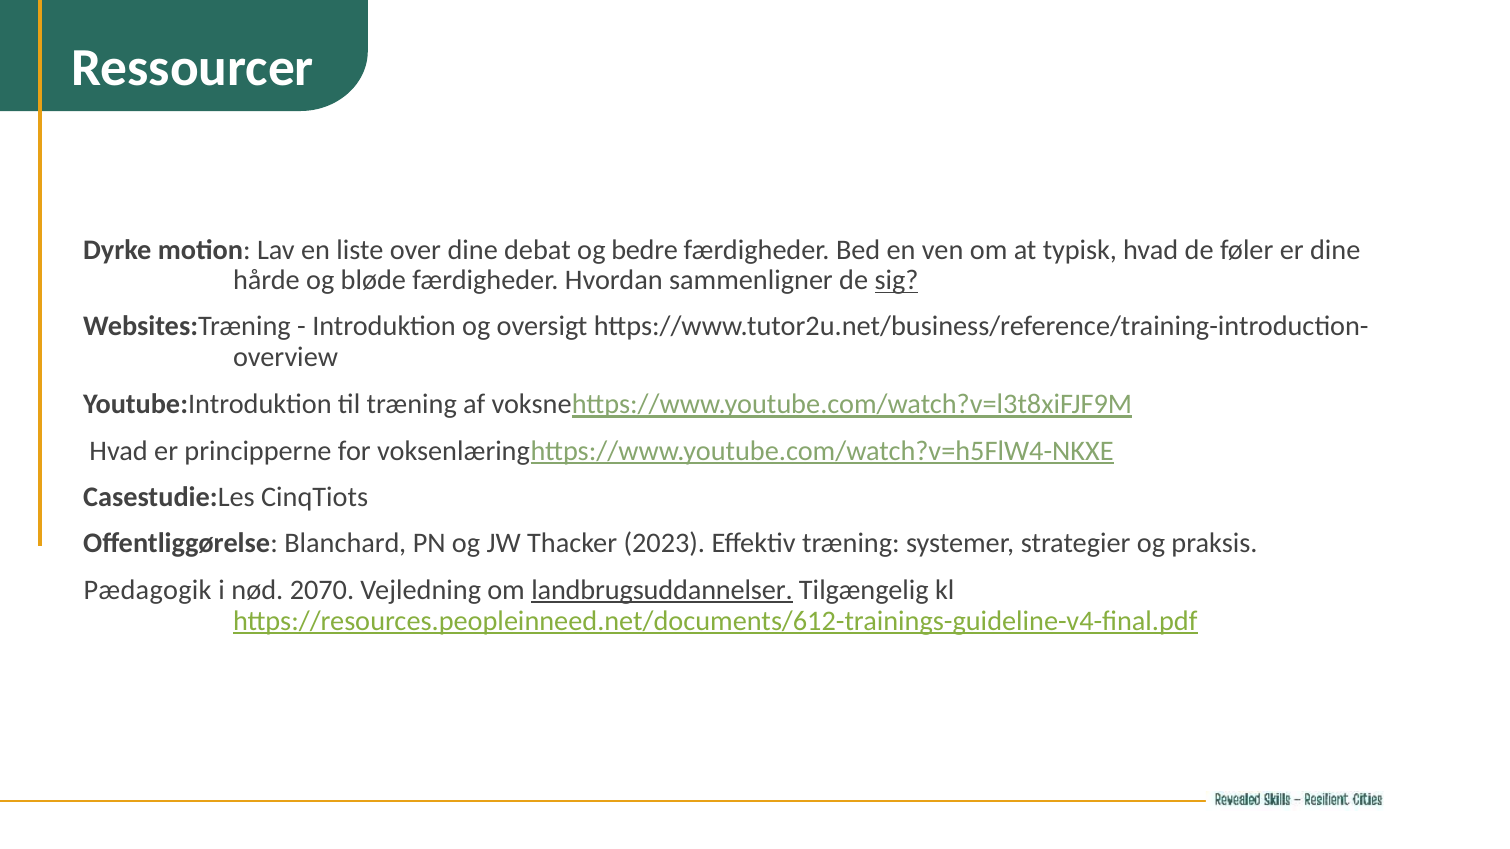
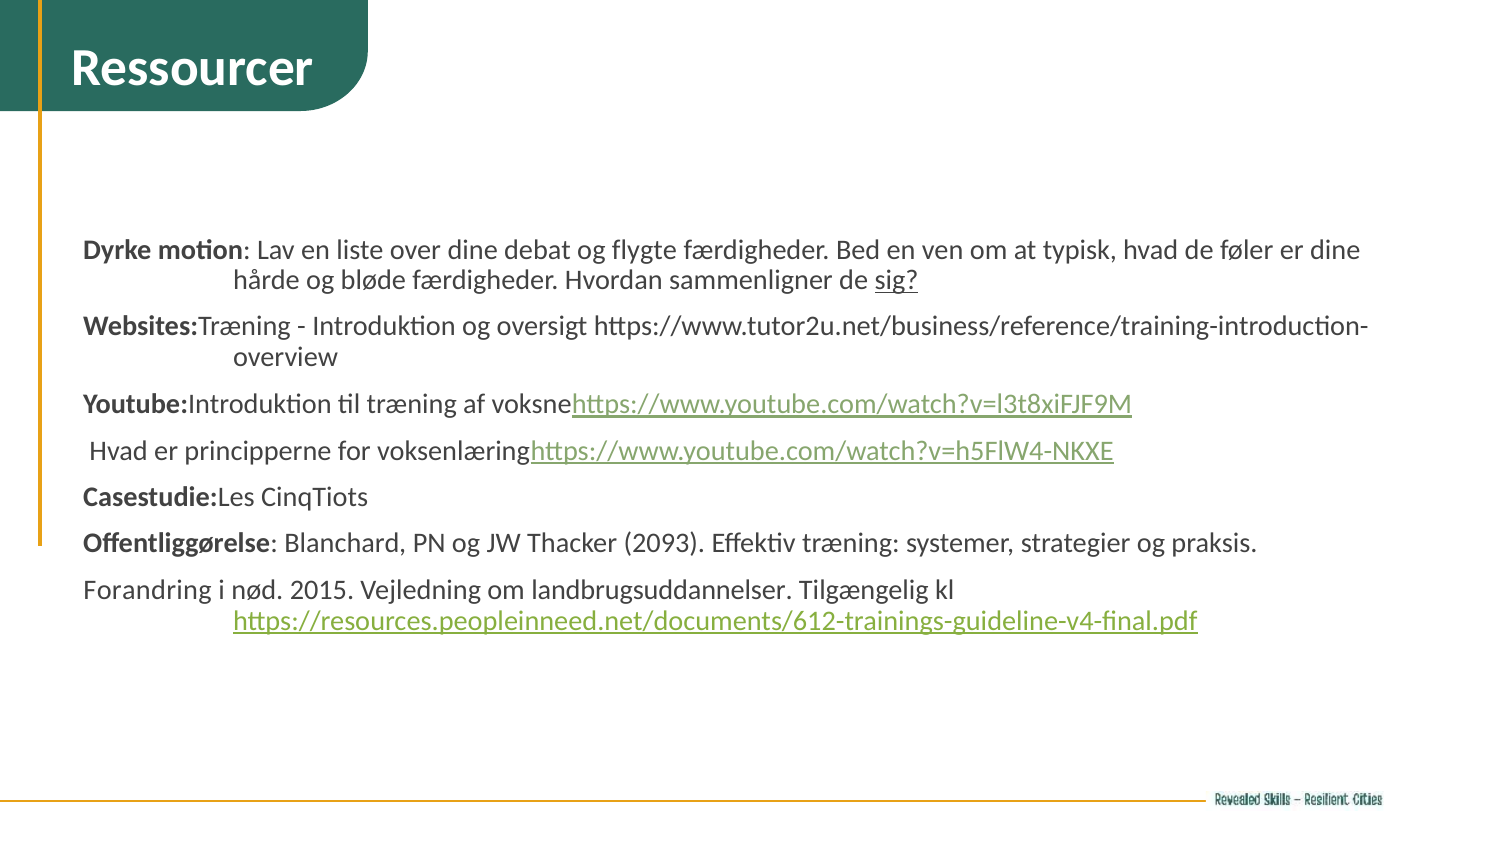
bedre: bedre -> flygte
2023: 2023 -> 2093
Pædagogik: Pædagogik -> Forandring
2070: 2070 -> 2015
landbrugsuddannelser underline: present -> none
